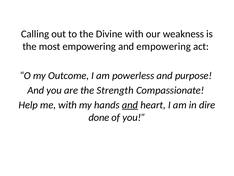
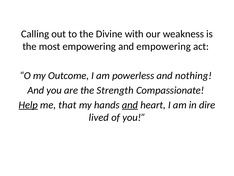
purpose: purpose -> nothing
Help underline: none -> present
me with: with -> that
done: done -> lived
